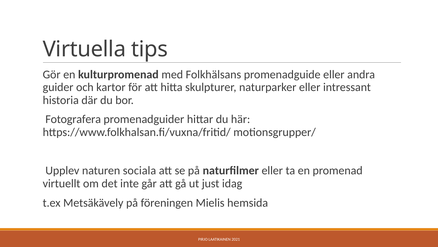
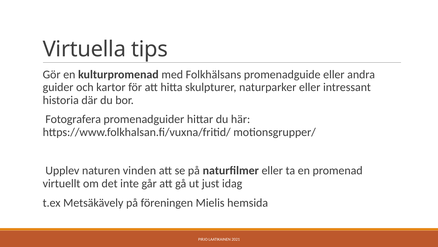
sociala: sociala -> vinden
